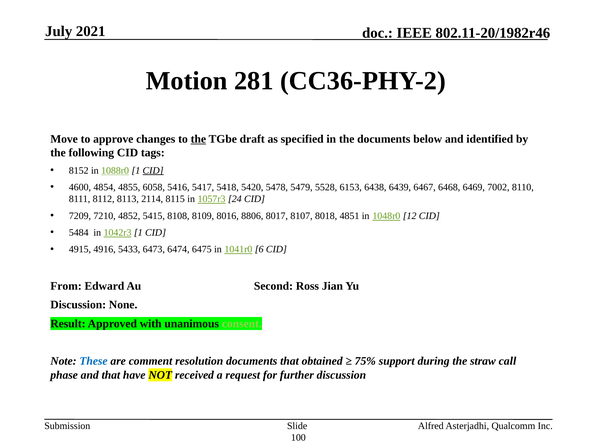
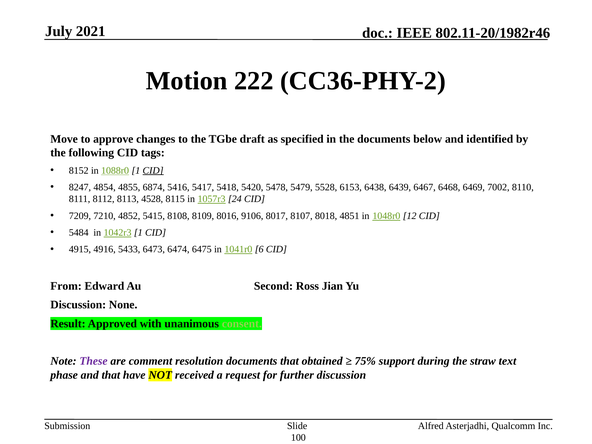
281: 281 -> 222
the at (198, 139) underline: present -> none
4600: 4600 -> 8247
6058: 6058 -> 6874
2114: 2114 -> 4528
8806: 8806 -> 9106
These colour: blue -> purple
call: call -> text
